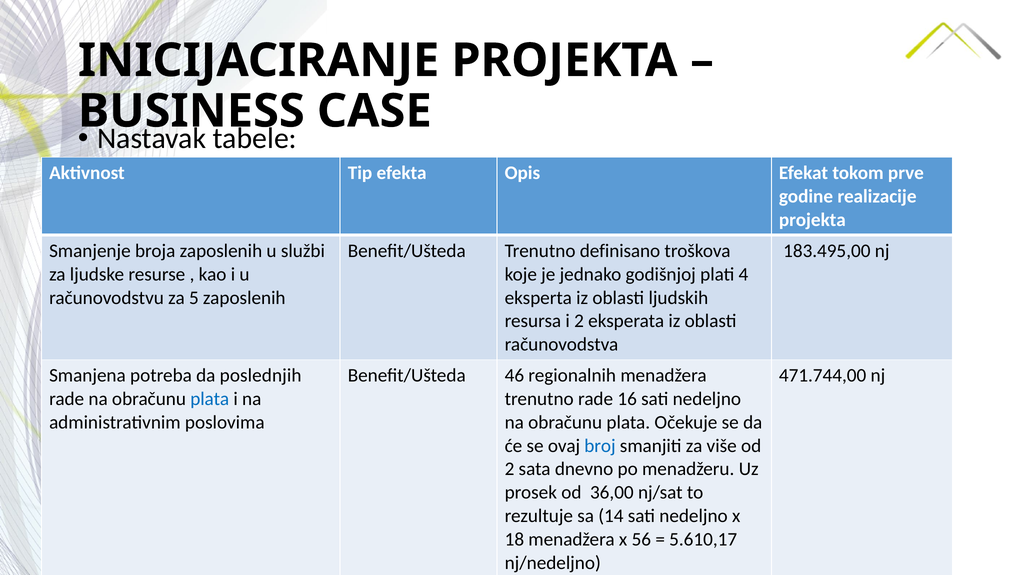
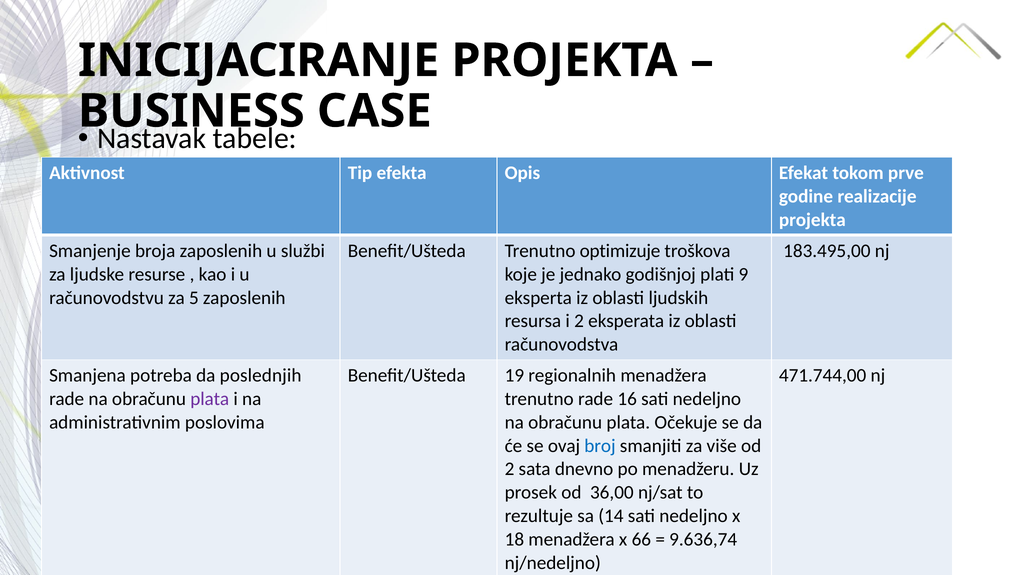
definisano: definisano -> optimizuje
4: 4 -> 9
46: 46 -> 19
plata at (210, 399) colour: blue -> purple
56: 56 -> 66
5.610,17: 5.610,17 -> 9.636,74
